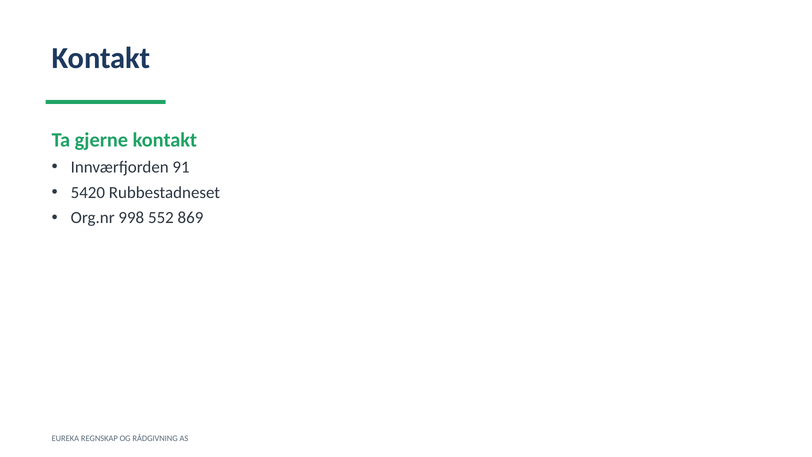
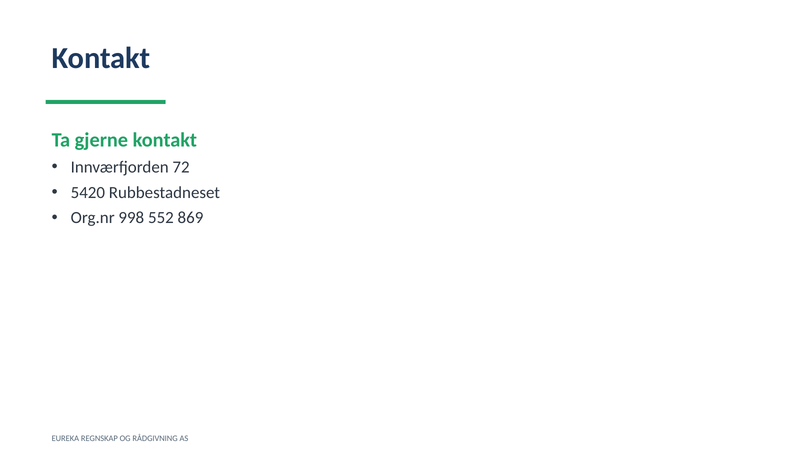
91: 91 -> 72
